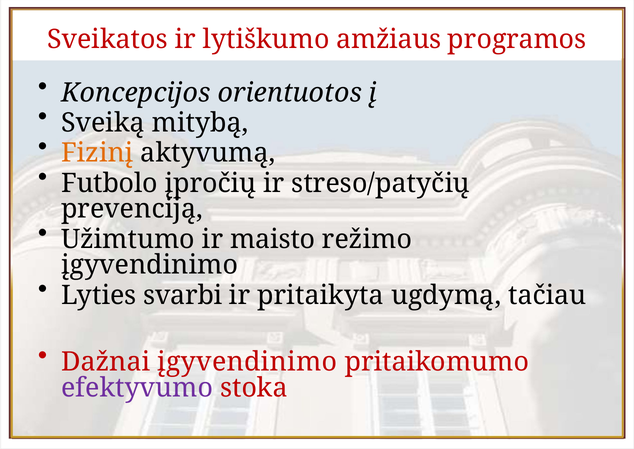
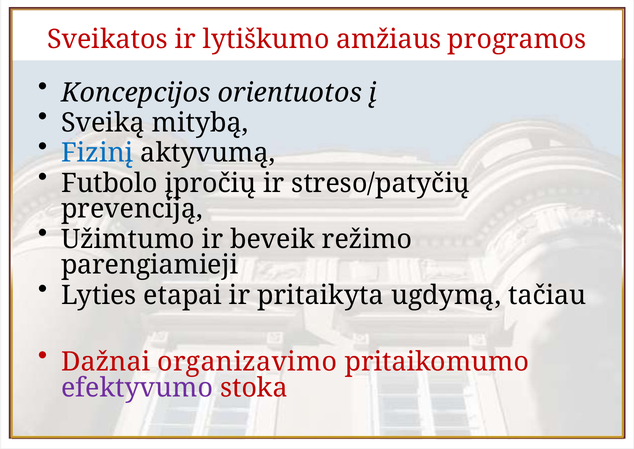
Fizinį colour: orange -> blue
maisto: maisto -> beveik
įgyvendinimo at (150, 265): įgyvendinimo -> parengiamieji
svarbi: svarbi -> etapai
Dažnai įgyvendinimo: įgyvendinimo -> organizavimo
